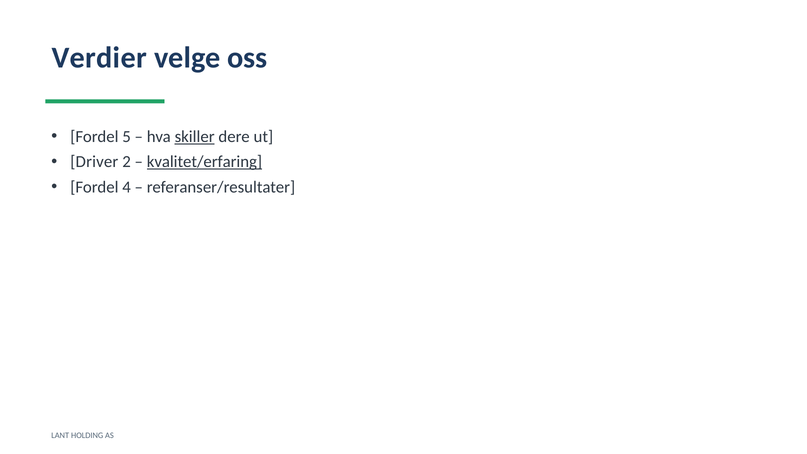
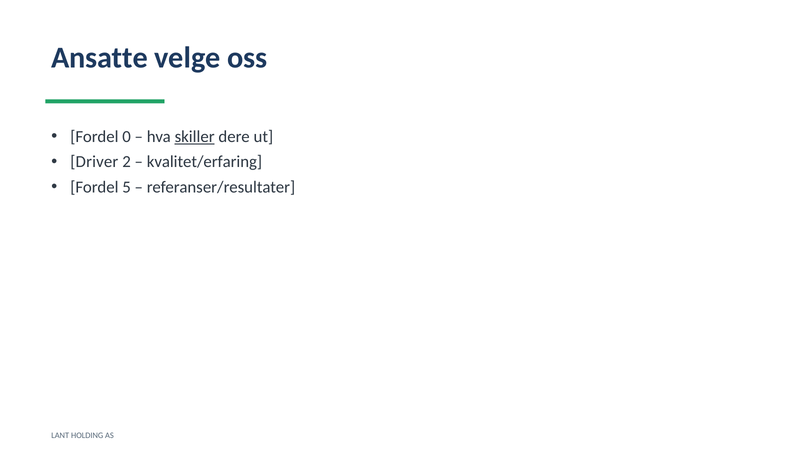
Verdier: Verdier -> Ansatte
5: 5 -> 0
kvalitet/erfaring underline: present -> none
4: 4 -> 5
